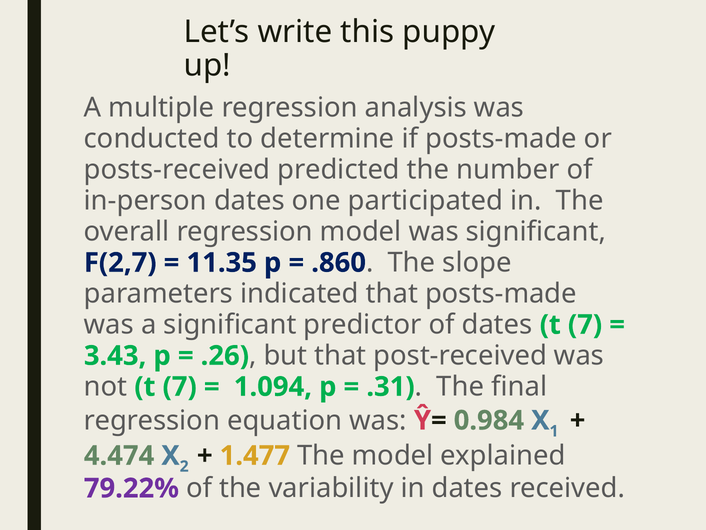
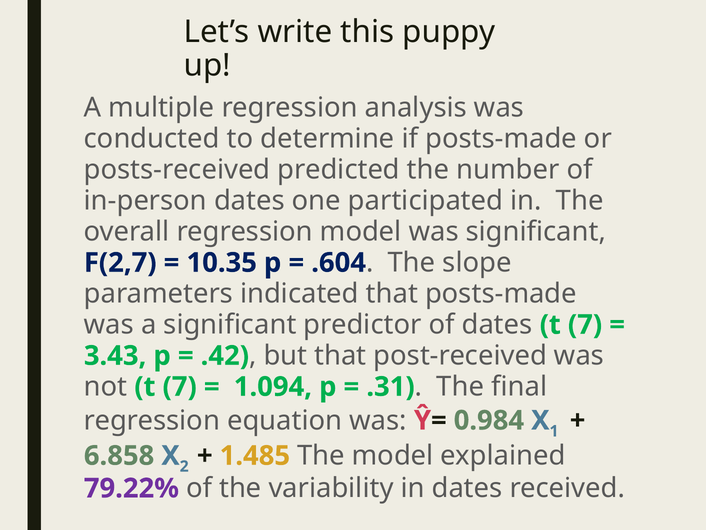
11.35: 11.35 -> 10.35
.860: .860 -> .604
.26: .26 -> .42
4.474: 4.474 -> 6.858
1.477: 1.477 -> 1.485
